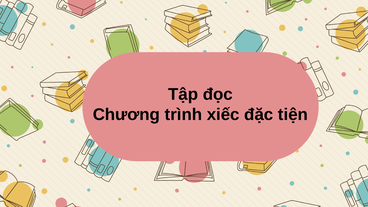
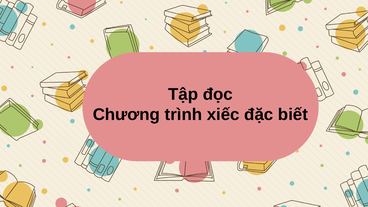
tiện: tiện -> biết
